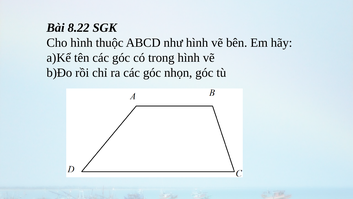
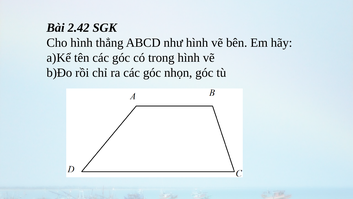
8.22: 8.22 -> 2.42
thuộc: thuộc -> thẳng
